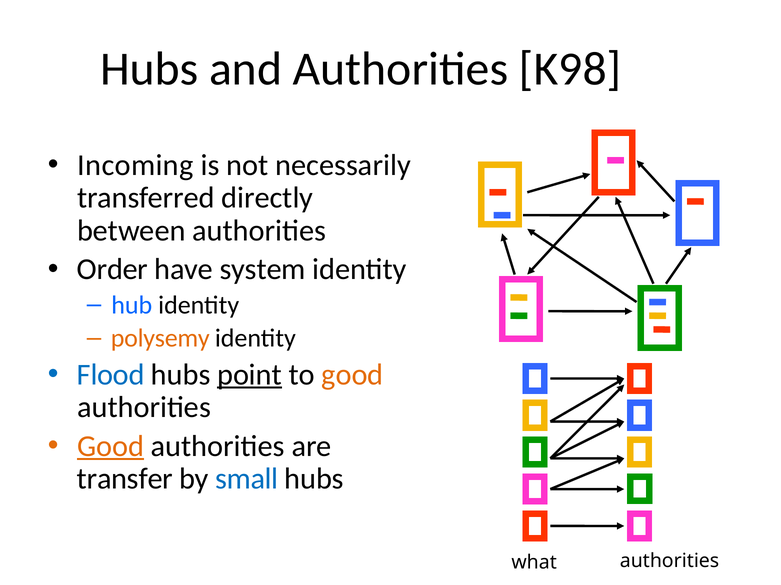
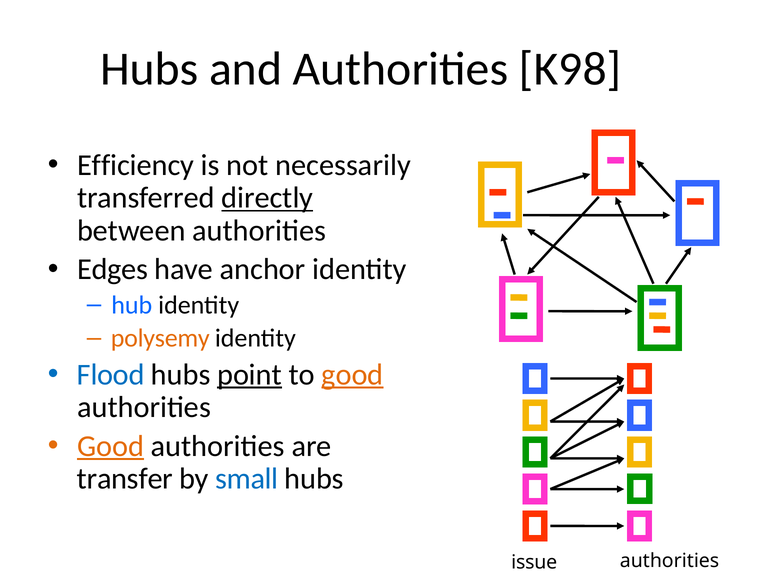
Incoming: Incoming -> Efficiency
directly underline: none -> present
Order: Order -> Edges
system: system -> anchor
good at (352, 375) underline: none -> present
what: what -> issue
